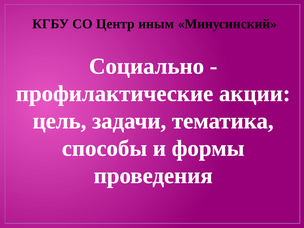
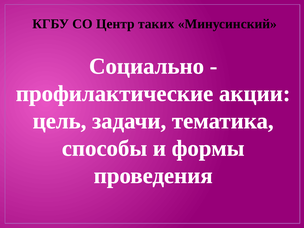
иным: иным -> таких
